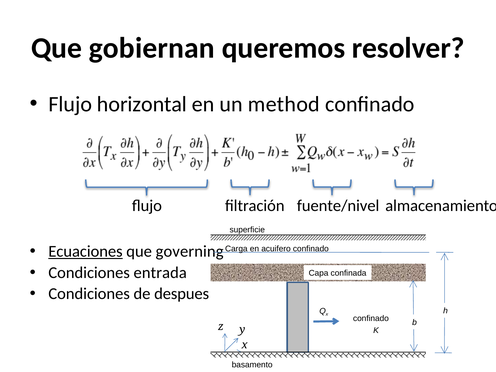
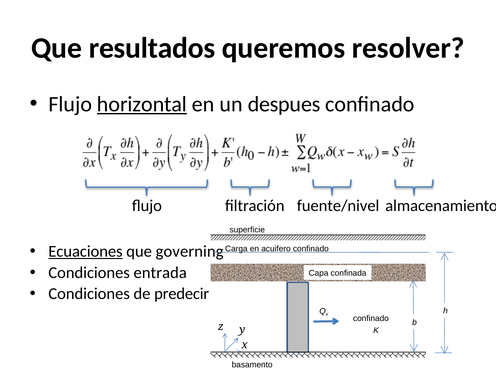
gobiernan: gobiernan -> resultados
horizontal underline: none -> present
method: method -> despues
despues: despues -> predecir
